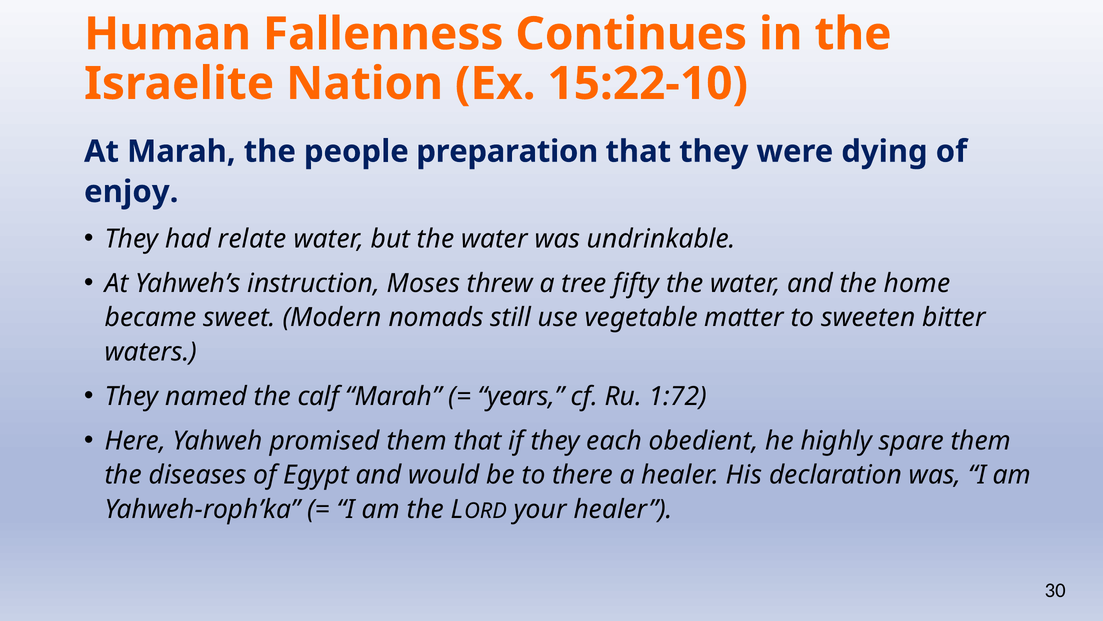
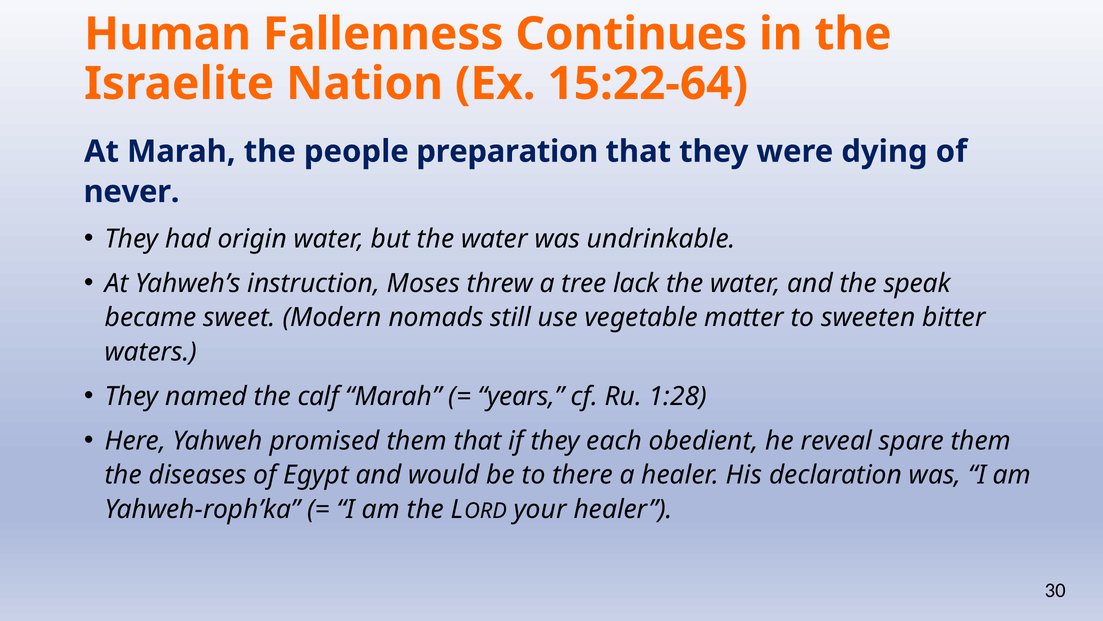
15:22-10: 15:22-10 -> 15:22-64
enjoy: enjoy -> never
relate: relate -> origin
fifty: fifty -> lack
home: home -> speak
1:72: 1:72 -> 1:28
highly: highly -> reveal
